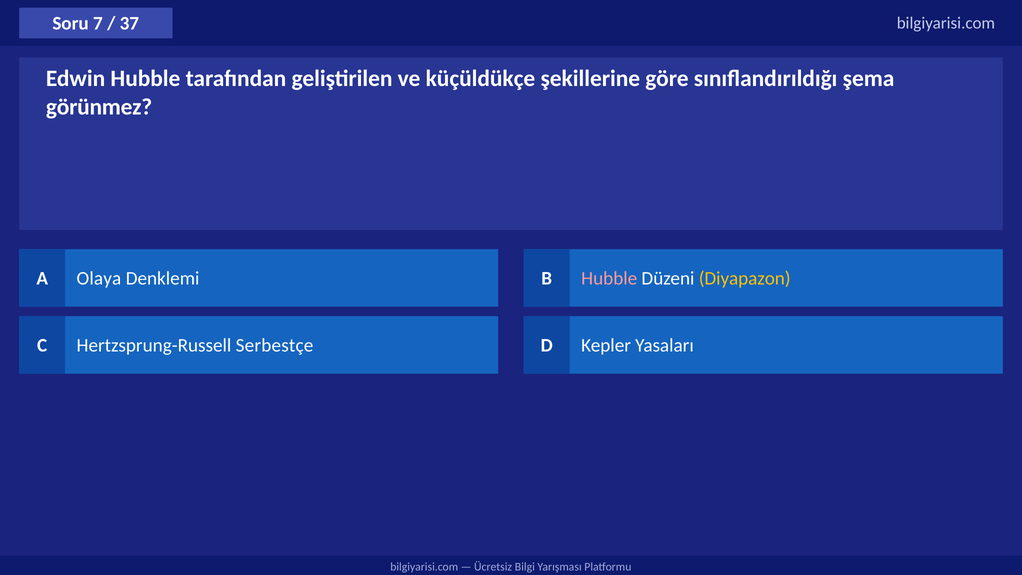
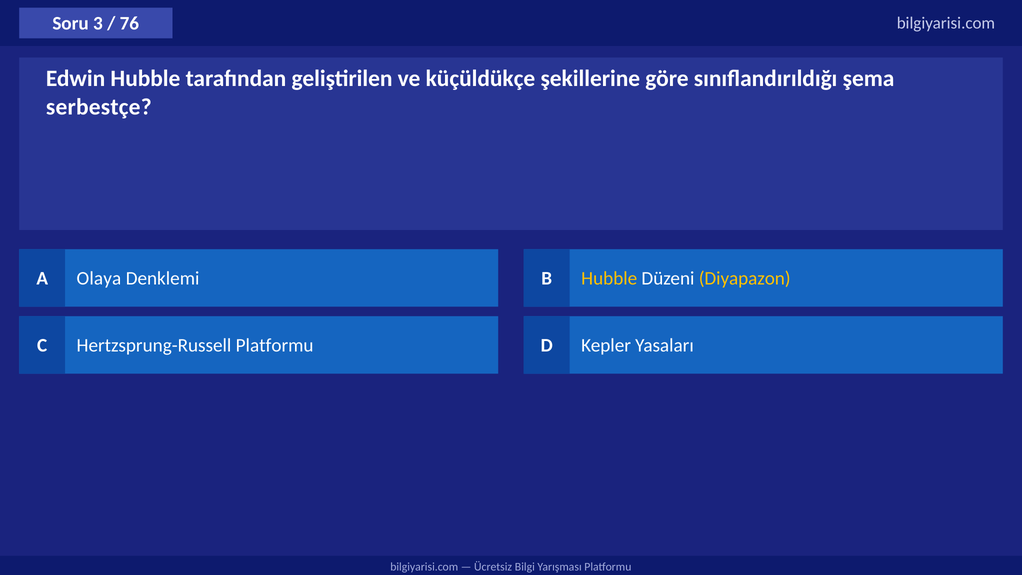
7: 7 -> 3
37: 37 -> 76
görünmez: görünmez -> serbestçe
Hubble at (609, 278) colour: pink -> yellow
Hertzsprung-Russell Serbestçe: Serbestçe -> Platformu
